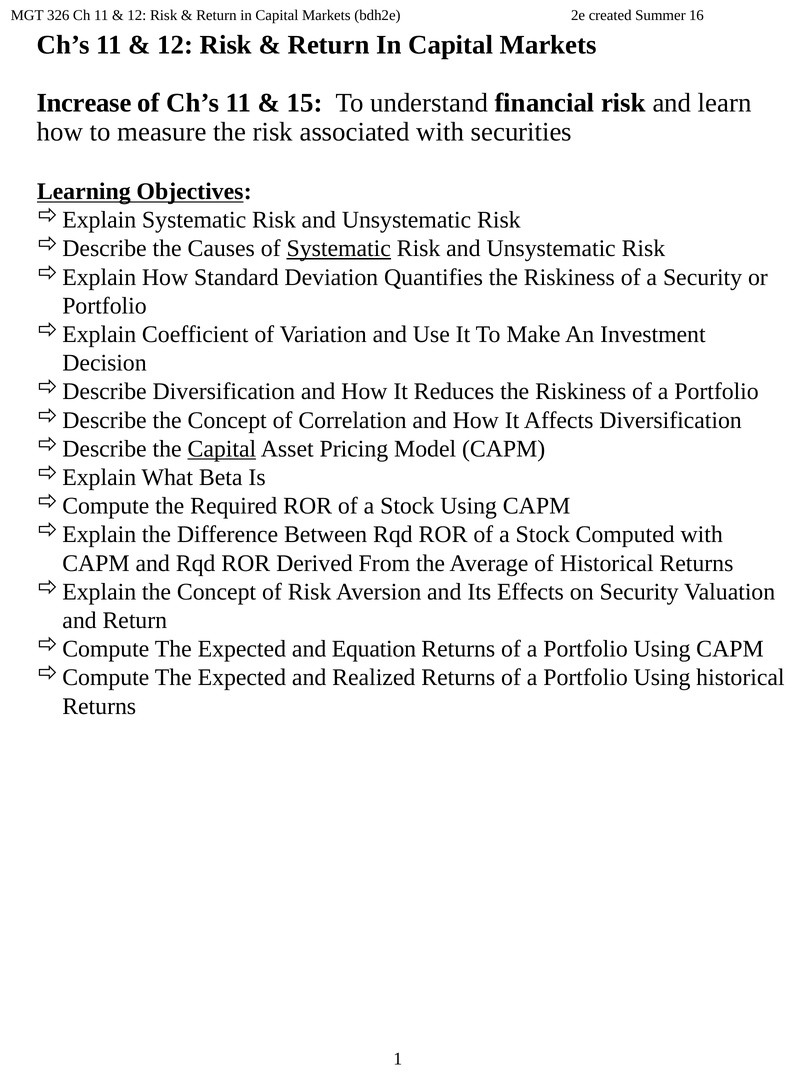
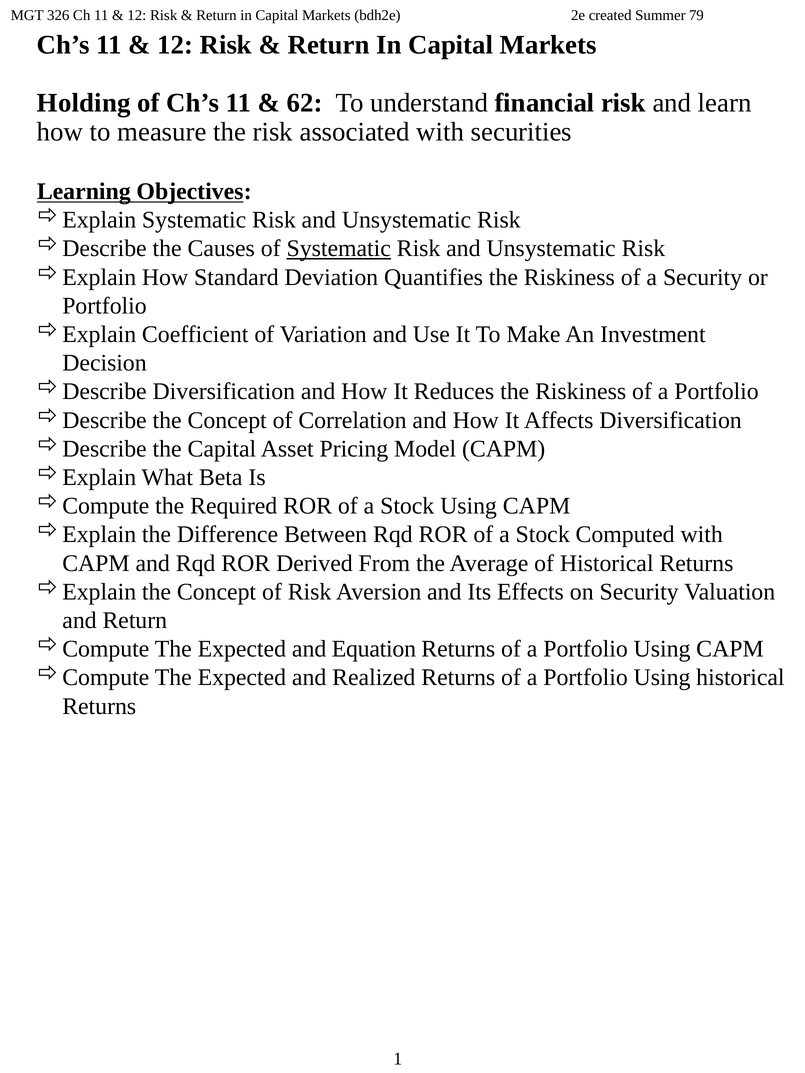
16: 16 -> 79
Increase: Increase -> Holding
15: 15 -> 62
Capital at (222, 449) underline: present -> none
